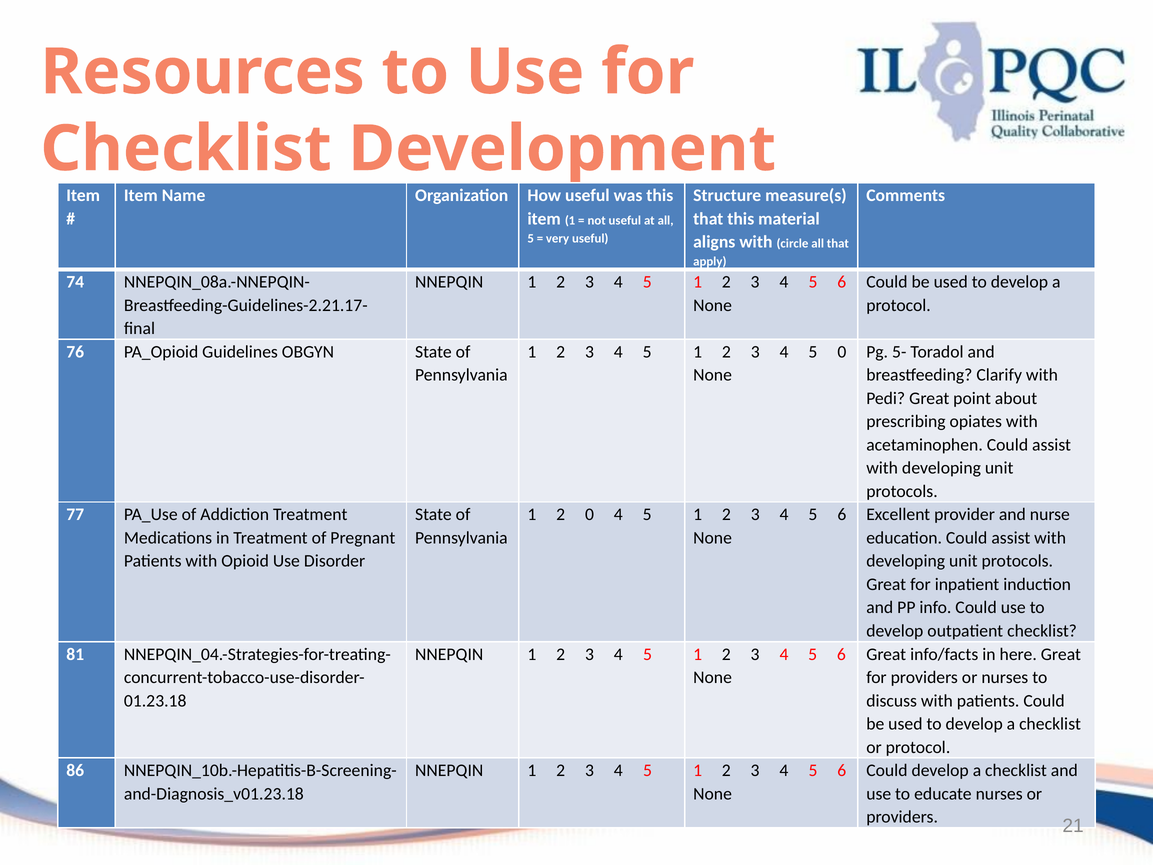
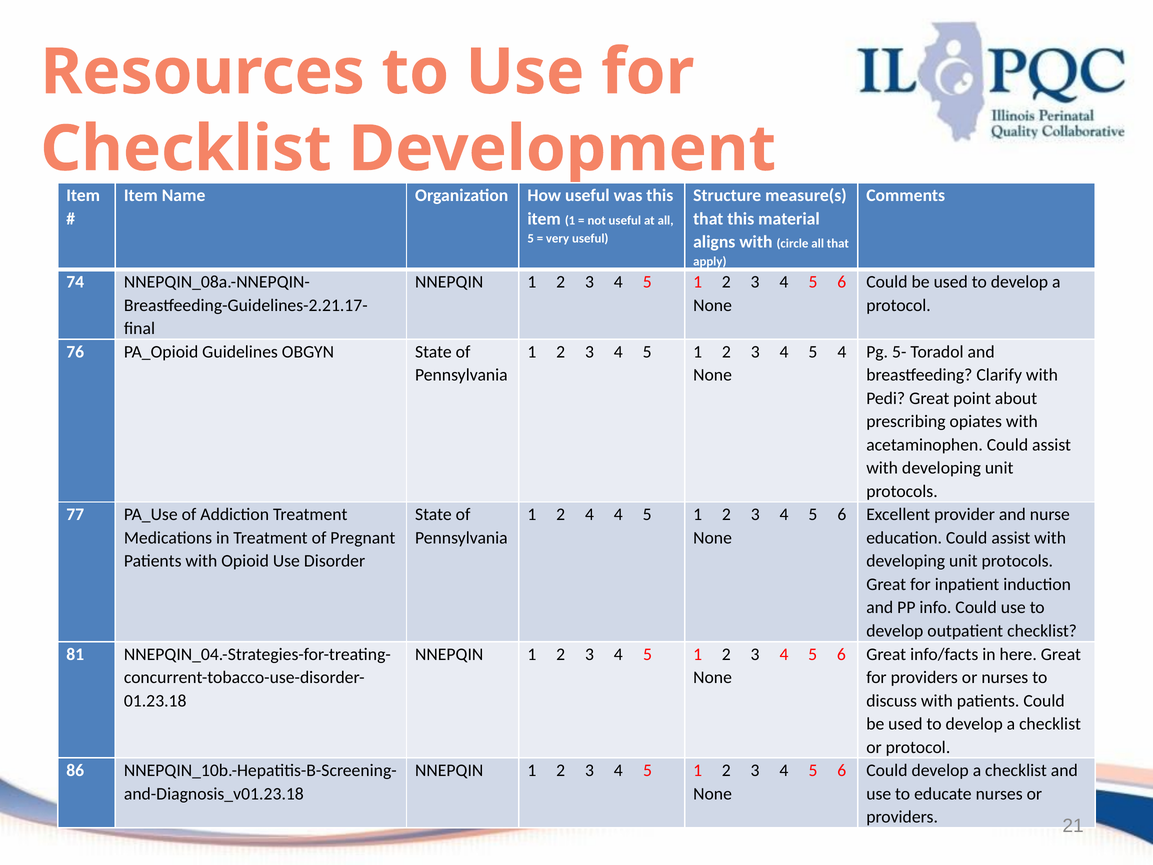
5 0: 0 -> 4
2 0: 0 -> 4
